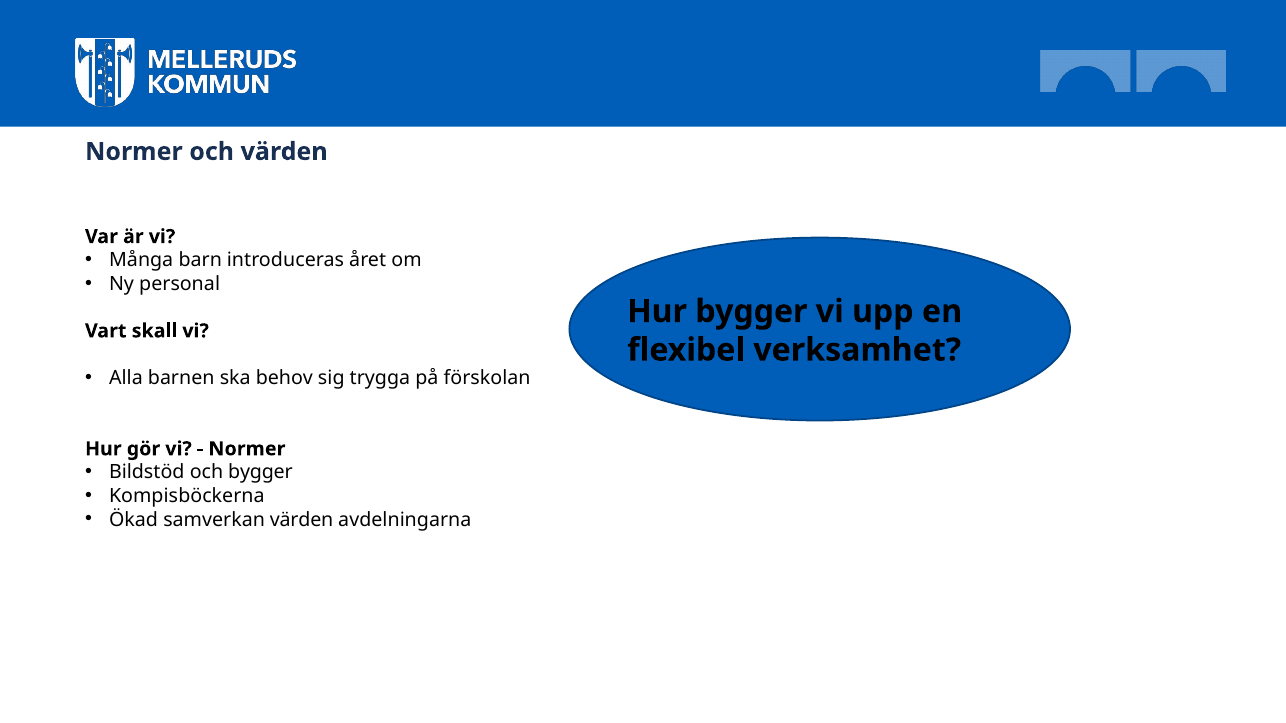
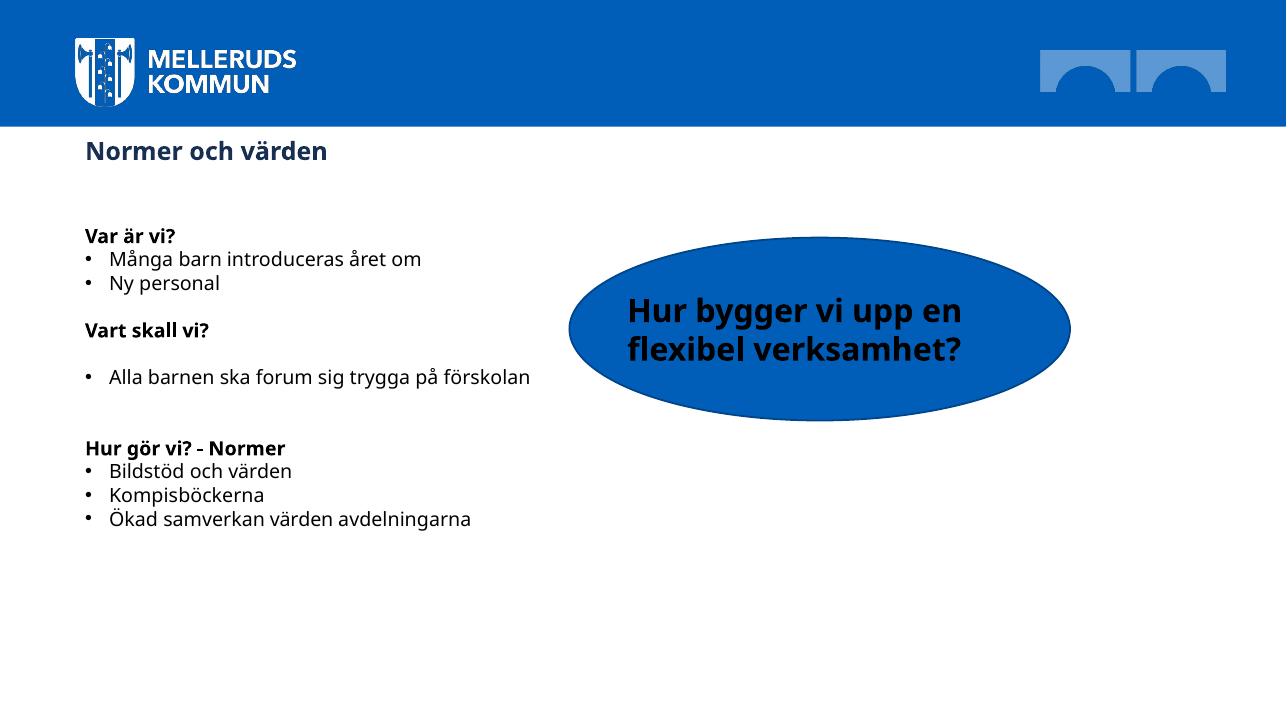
behov: behov -> forum
Bildstöd och bygger: bygger -> värden
